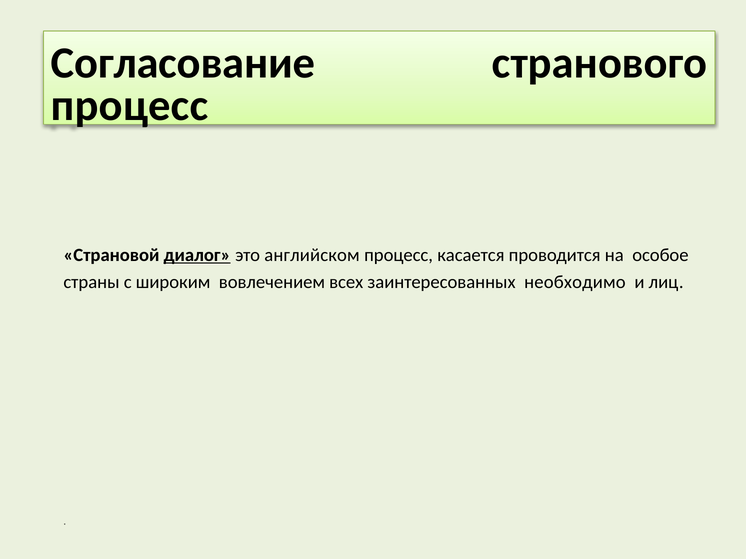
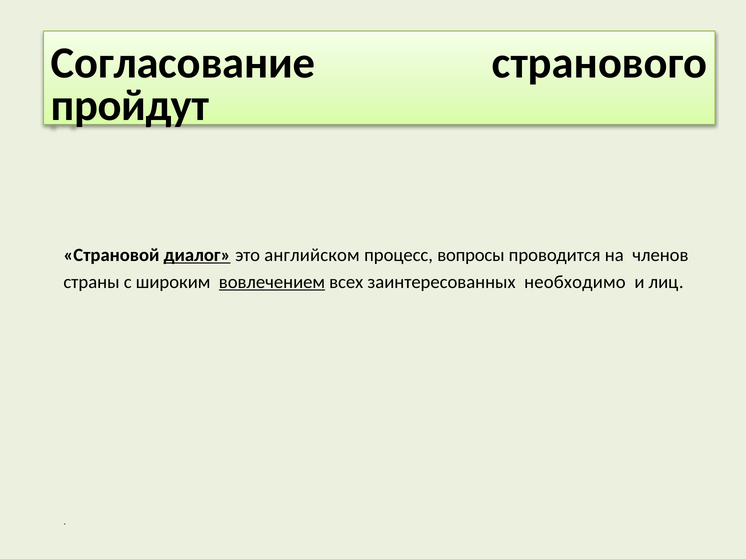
процесс at (130, 106): процесс -> пройдут
касается: касается -> вопросы
особое: особое -> членов
вовлечением underline: none -> present
